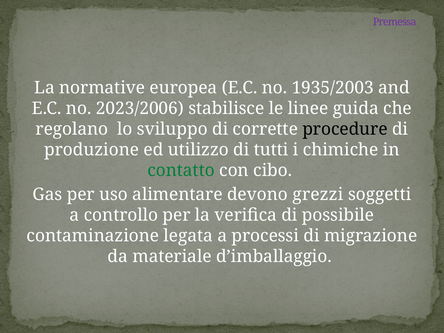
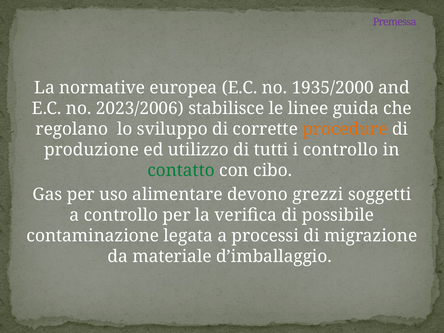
1935/2003: 1935/2003 -> 1935/2000
procedure colour: black -> orange
i chimiche: chimiche -> controllo
